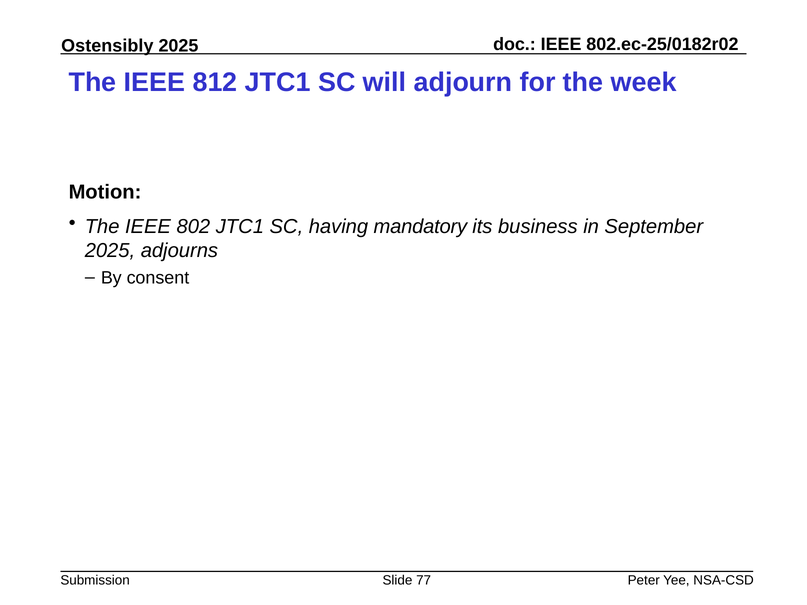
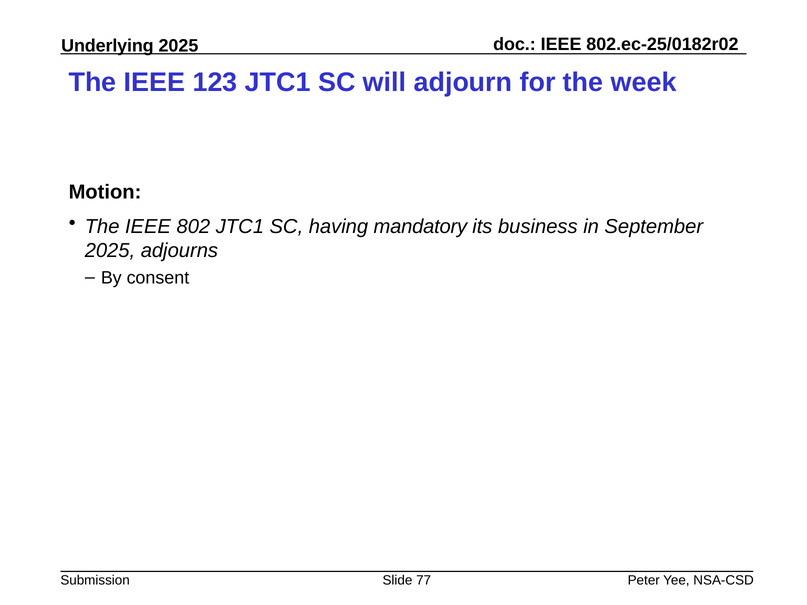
Ostensibly: Ostensibly -> Underlying
812: 812 -> 123
